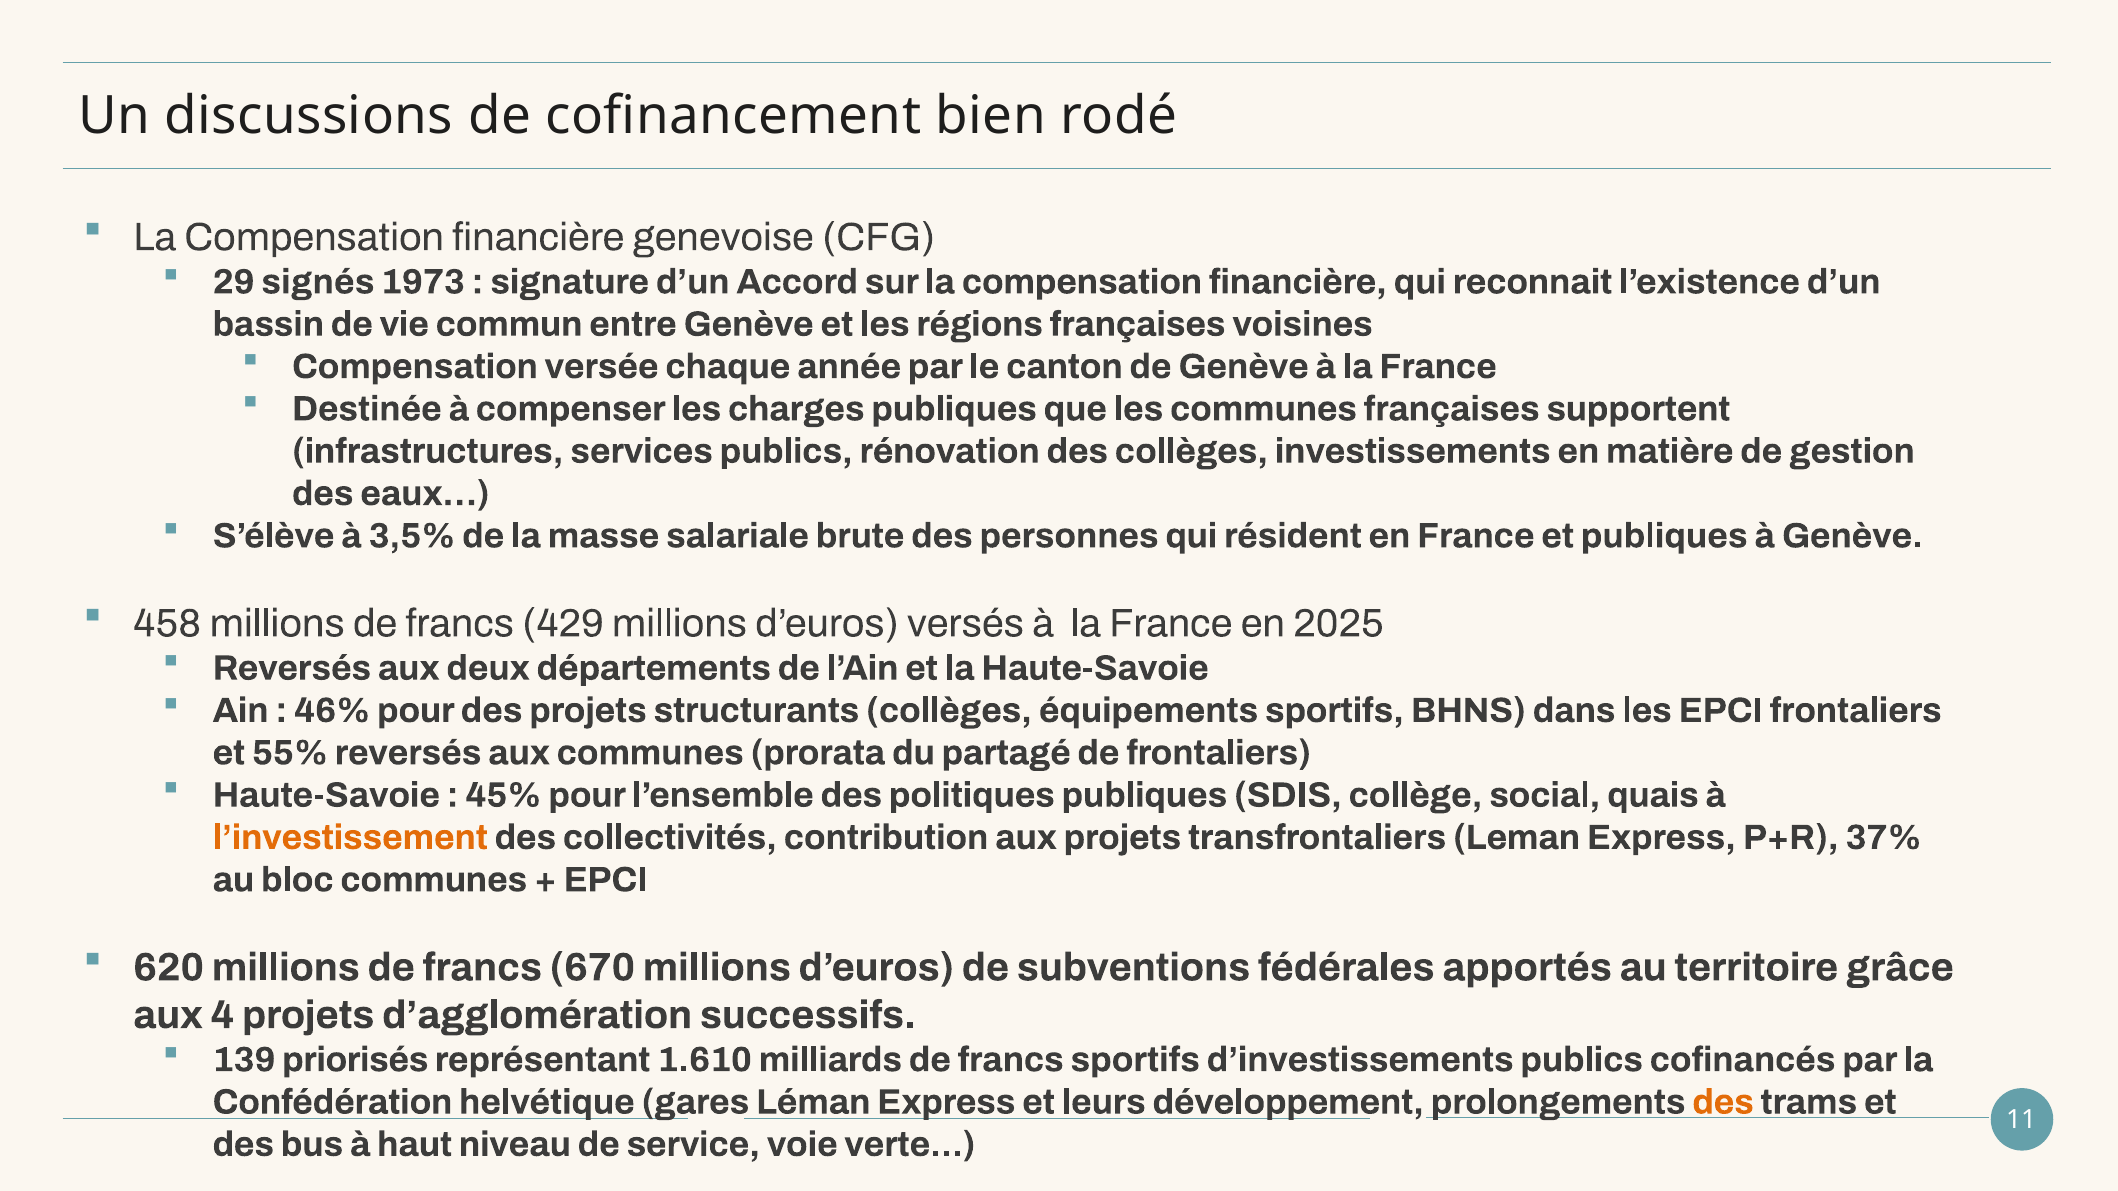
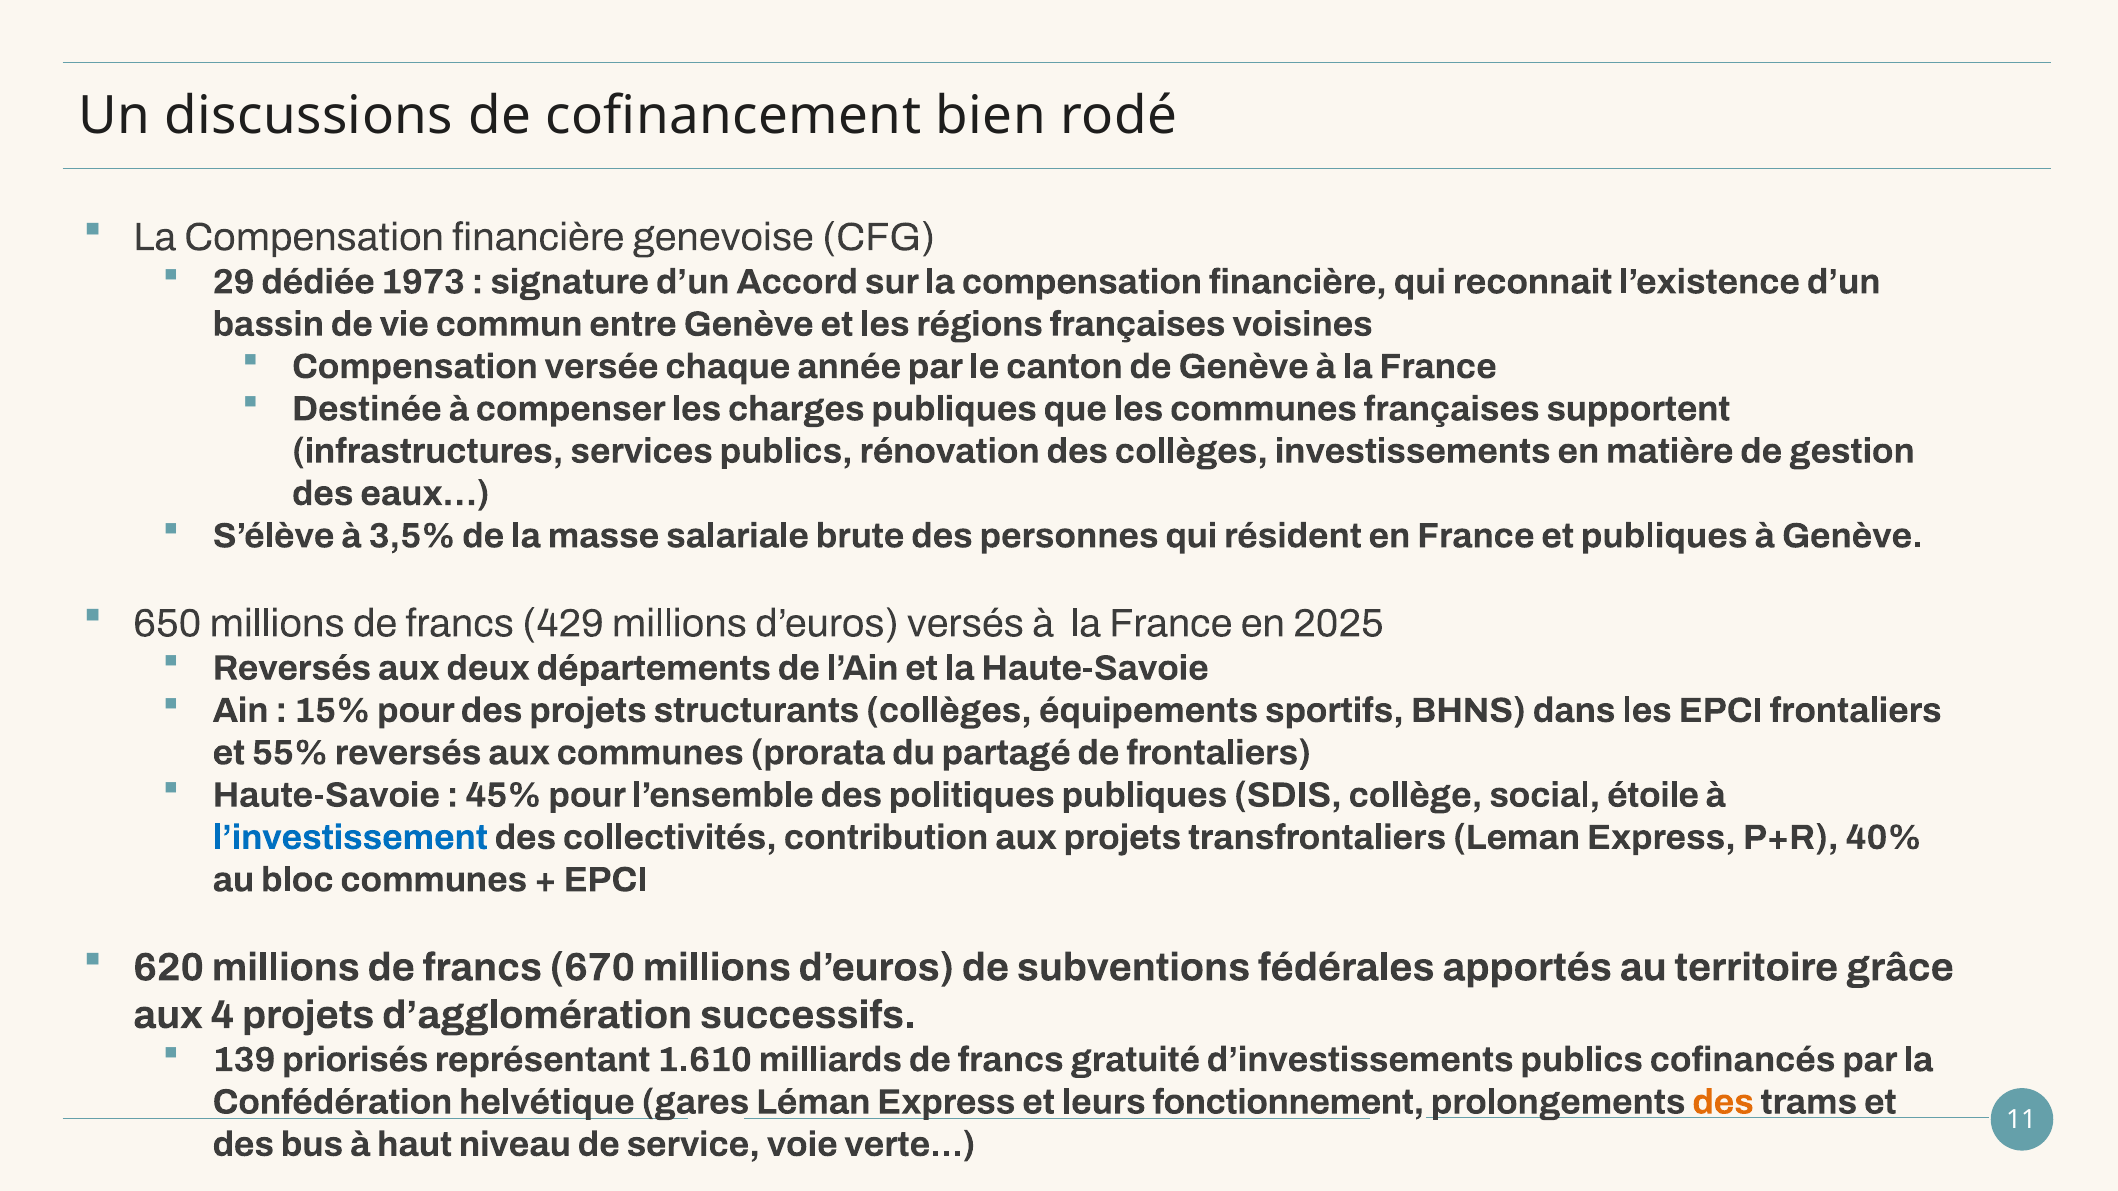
signés: signés -> dédiée
458: 458 -> 650
46%: 46% -> 15%
quais: quais -> étoile
l’investissement colour: orange -> blue
37%: 37% -> 40%
francs sportifs: sportifs -> gratuité
développement: développement -> fonctionnement
